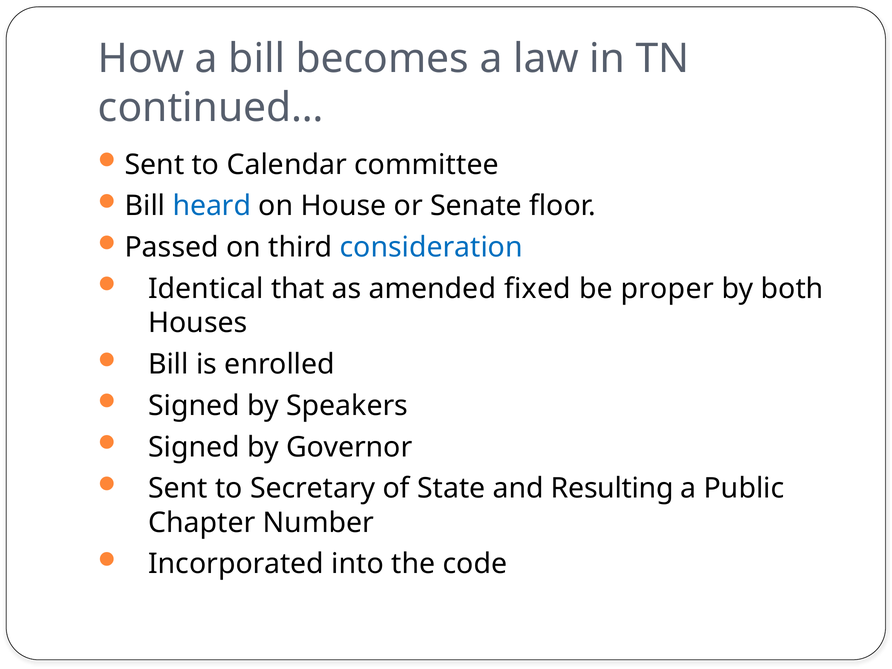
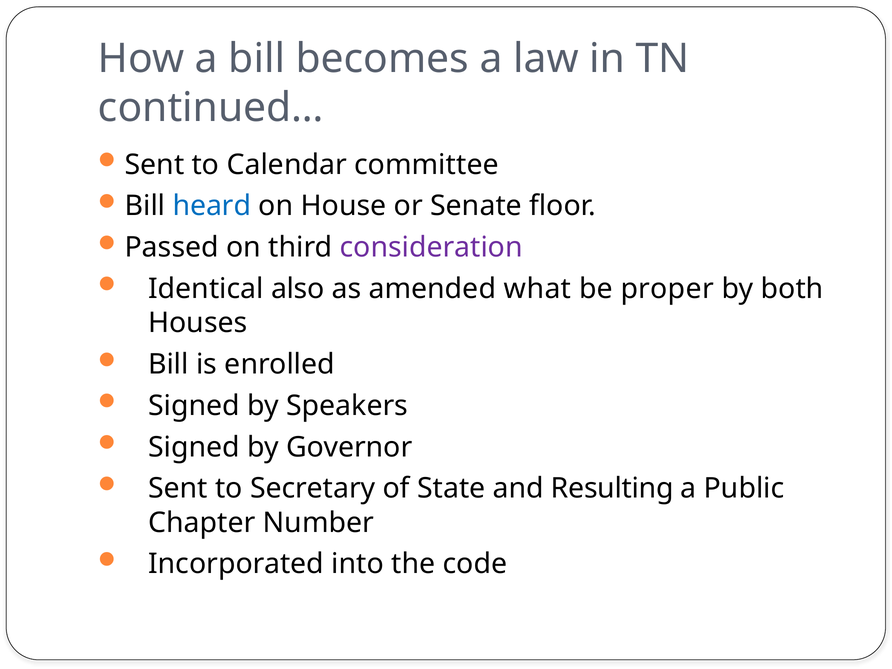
consideration colour: blue -> purple
that: that -> also
fixed: fixed -> what
